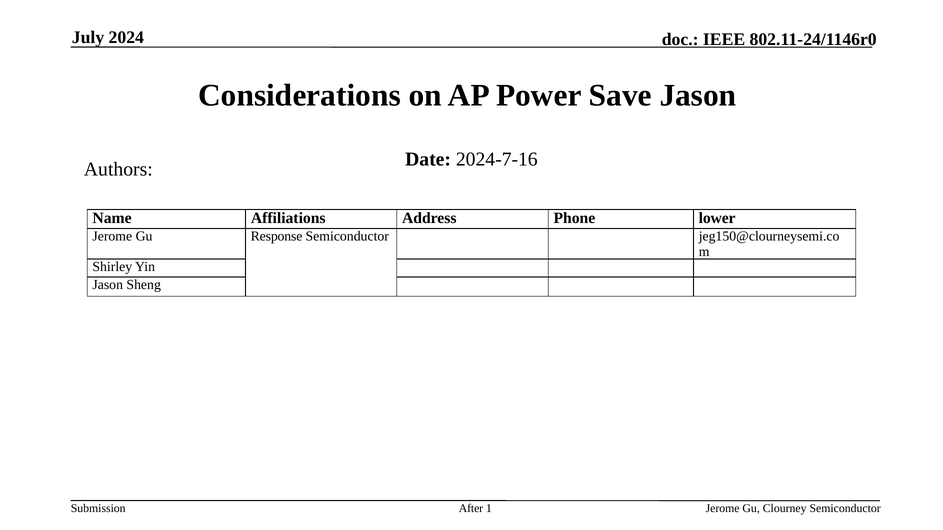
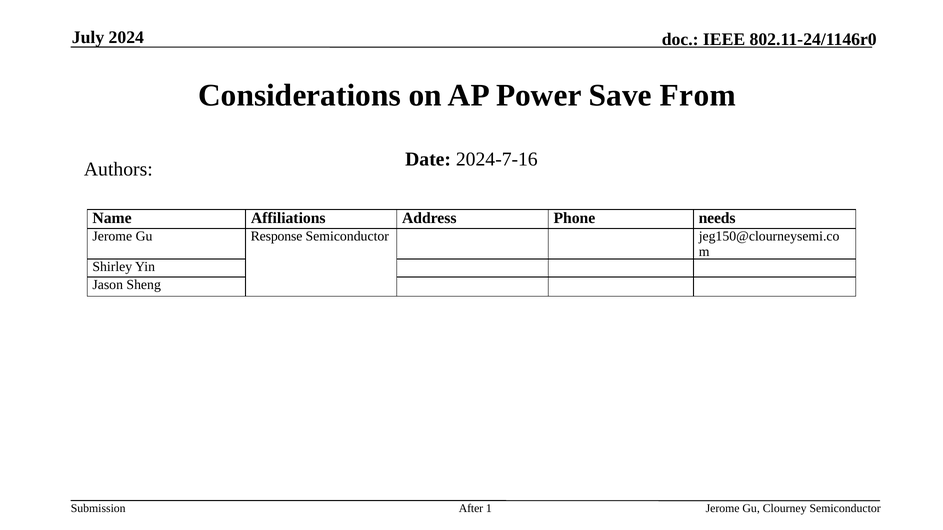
Save Jason: Jason -> From
lower: lower -> needs
